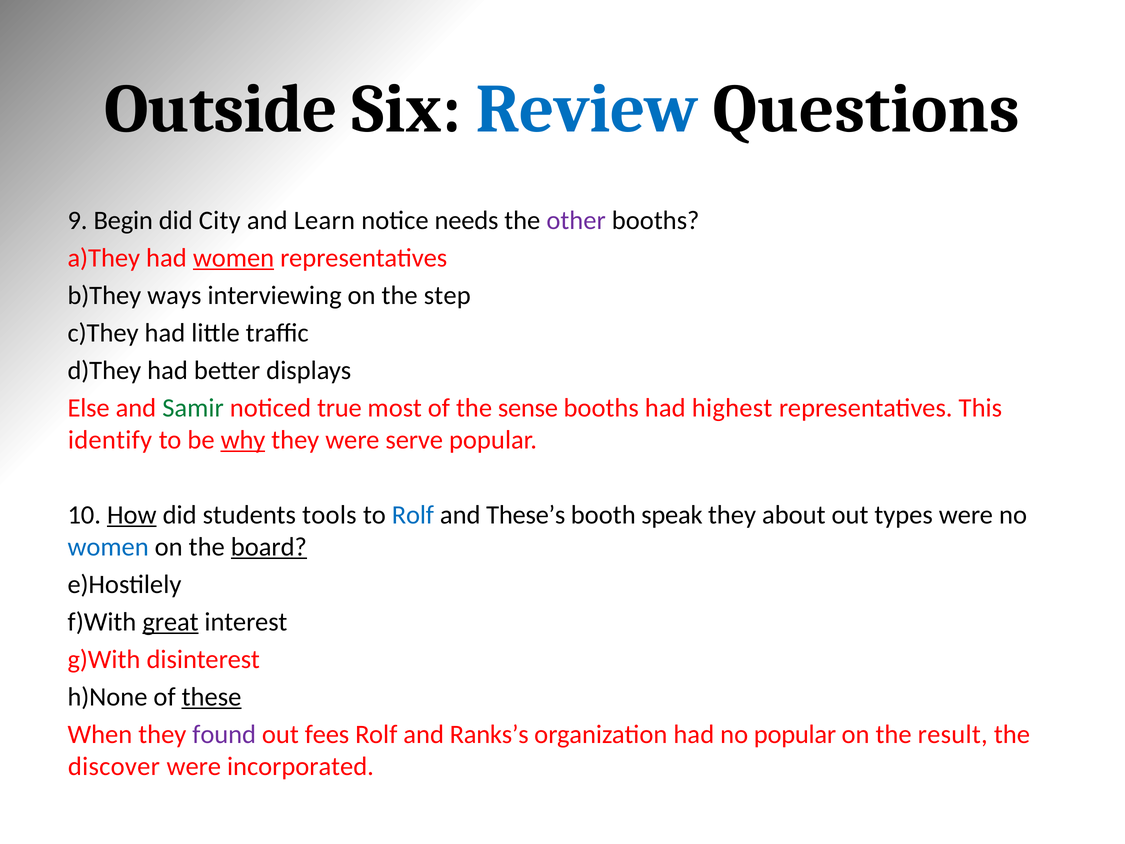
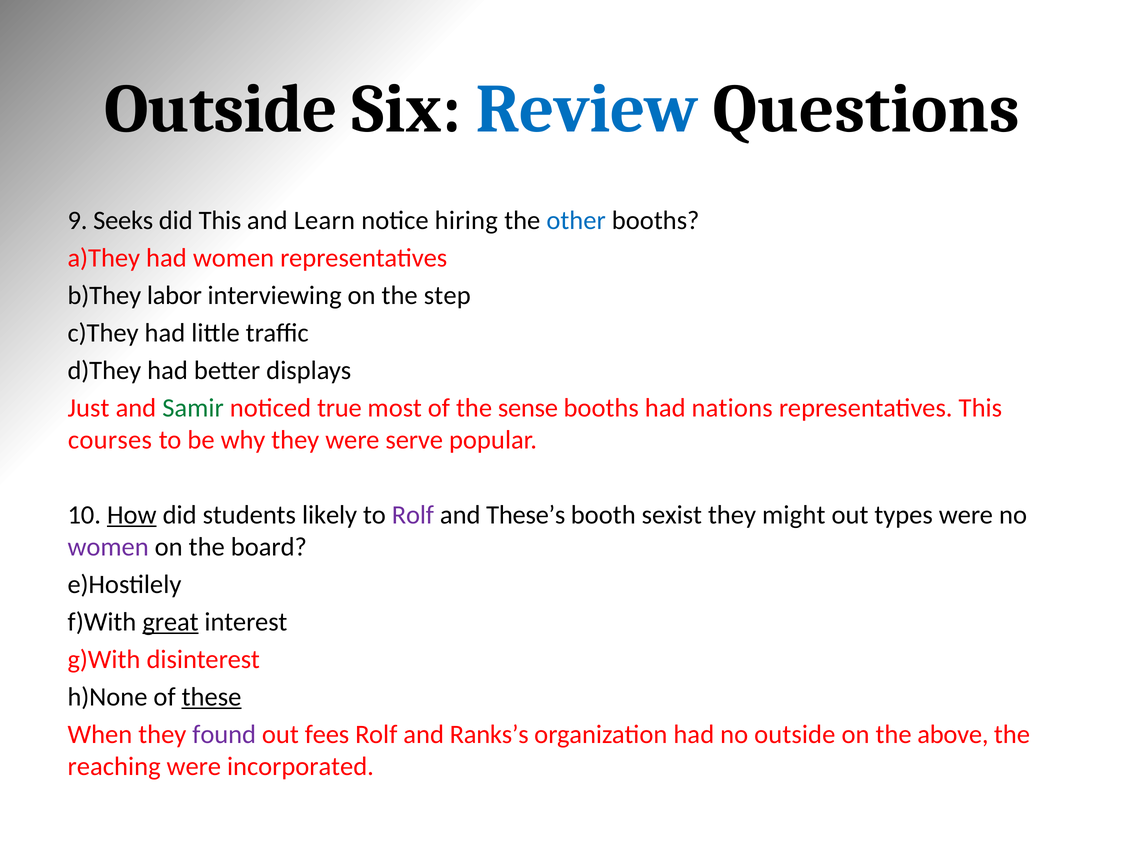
Begin: Begin -> Seeks
did City: City -> This
needs: needs -> hiring
other colour: purple -> blue
women at (234, 258) underline: present -> none
ways: ways -> labor
Else: Else -> Just
highest: highest -> nations
identify: identify -> courses
why underline: present -> none
tools: tools -> likely
Rolf at (413, 515) colour: blue -> purple
speak: speak -> sexist
about: about -> might
women at (108, 547) colour: blue -> purple
board underline: present -> none
no popular: popular -> outside
result: result -> above
discover: discover -> reaching
